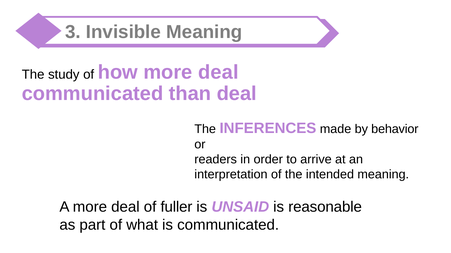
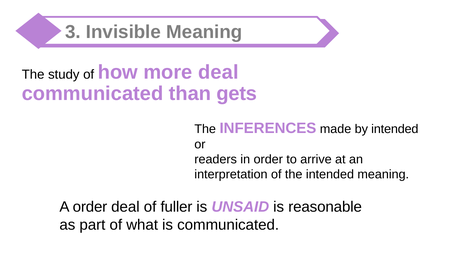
than deal: deal -> gets
by behavior: behavior -> intended
A more: more -> order
